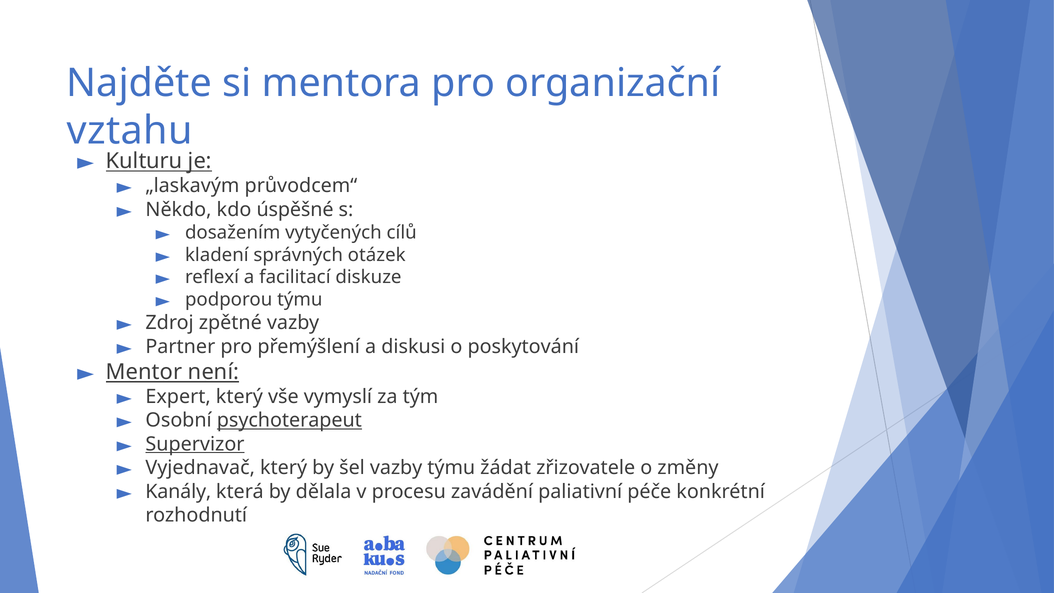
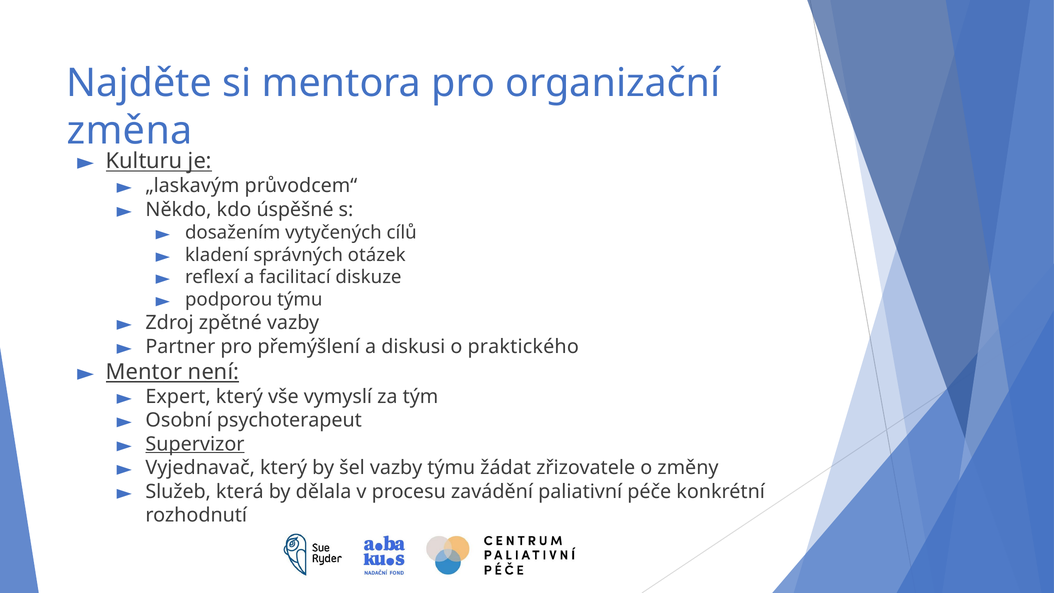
vztahu: vztahu -> změna
poskytování: poskytování -> praktického
psychoterapeut underline: present -> none
Kanály: Kanály -> Služeb
